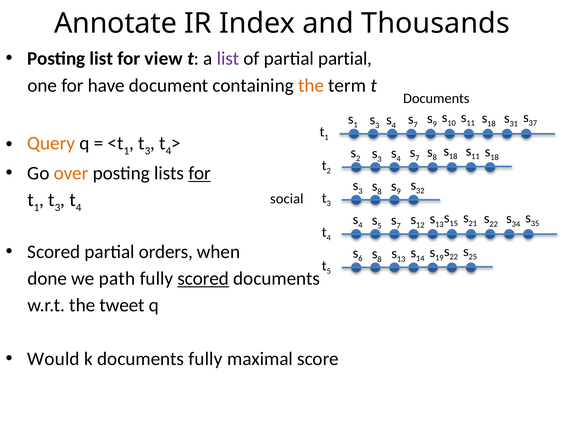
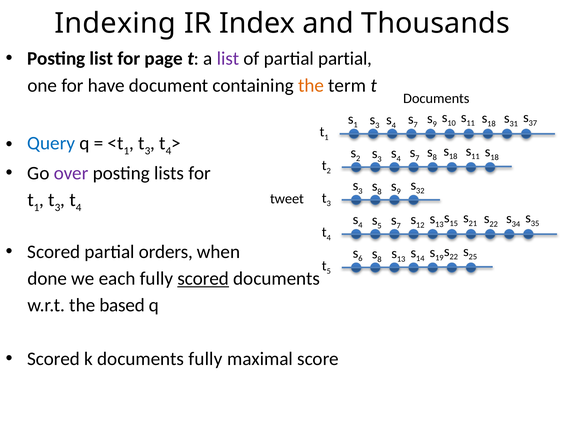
Annotate: Annotate -> Indexing
view: view -> page
Query colour: orange -> blue
over colour: orange -> purple
for at (200, 173) underline: present -> none
social: social -> tweet
path: path -> each
tweet: tweet -> based
Would at (53, 359): Would -> Scored
